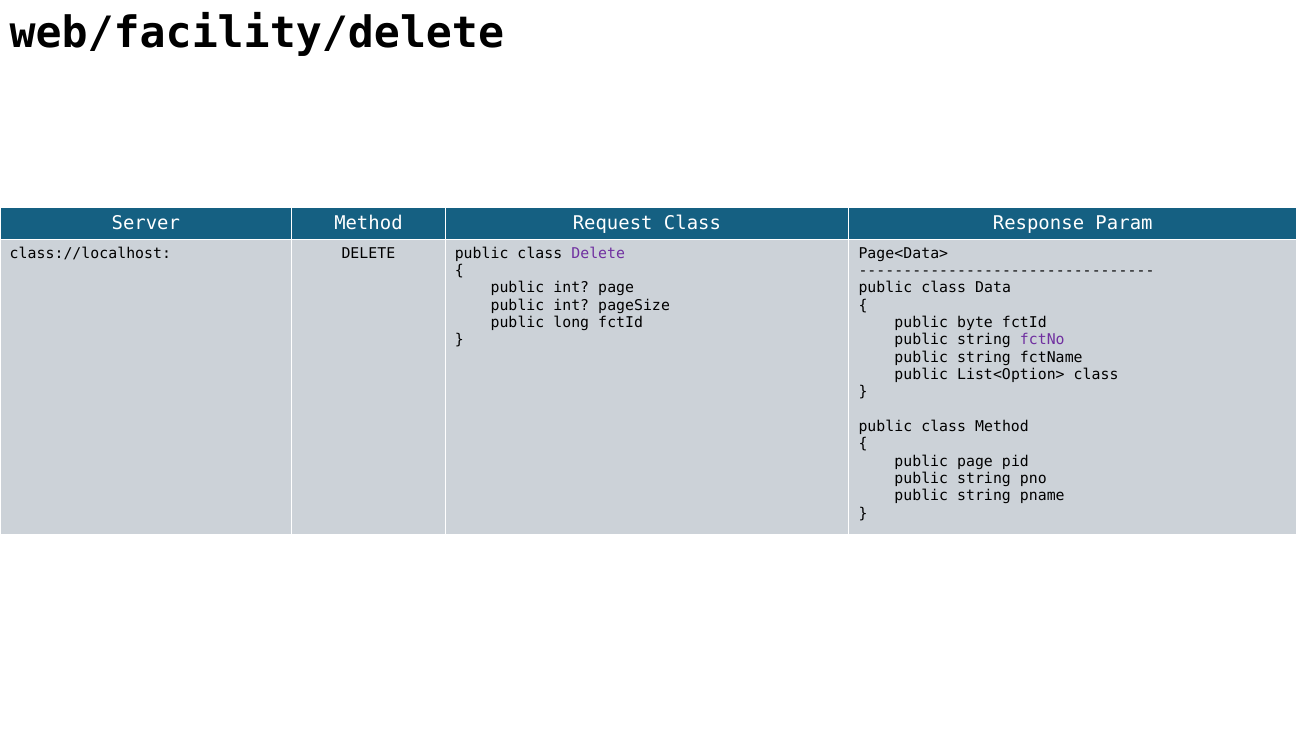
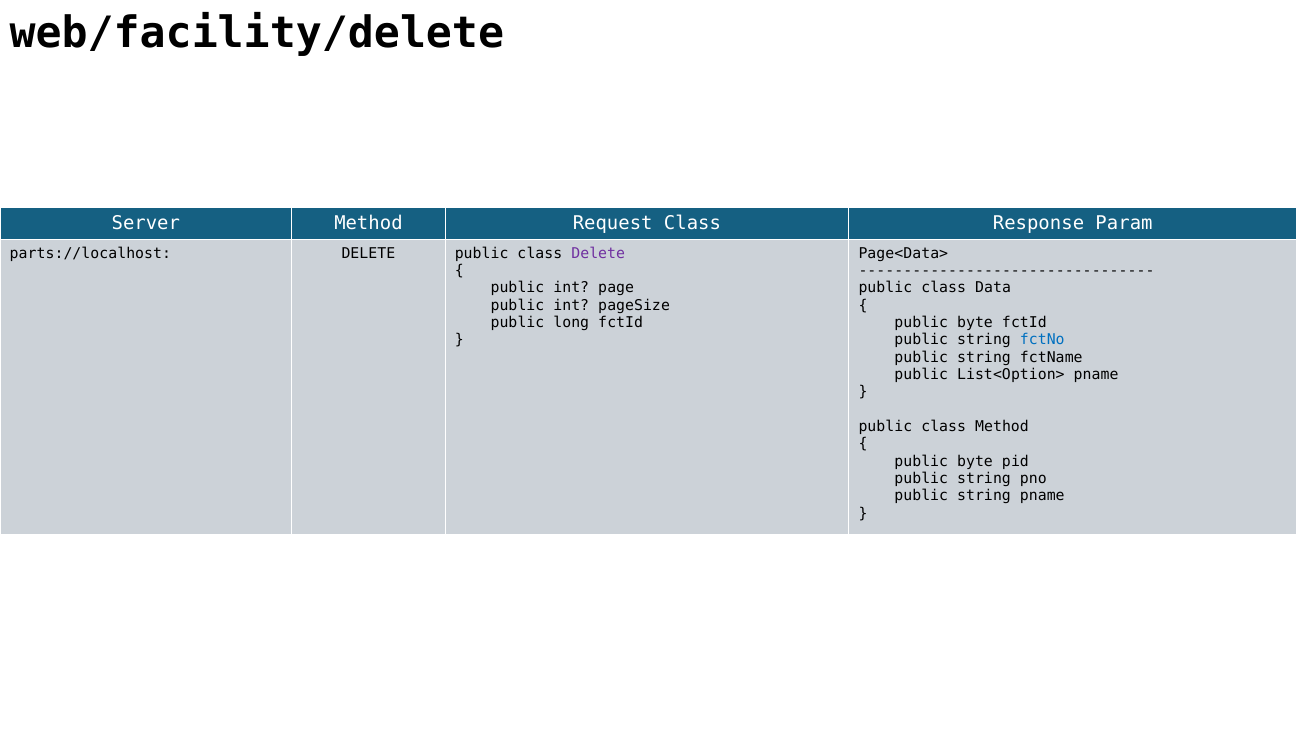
class://localhost: class://localhost -> parts://localhost
fctNo colour: purple -> blue
List<Option> class: class -> pname
page at (975, 462): page -> byte
